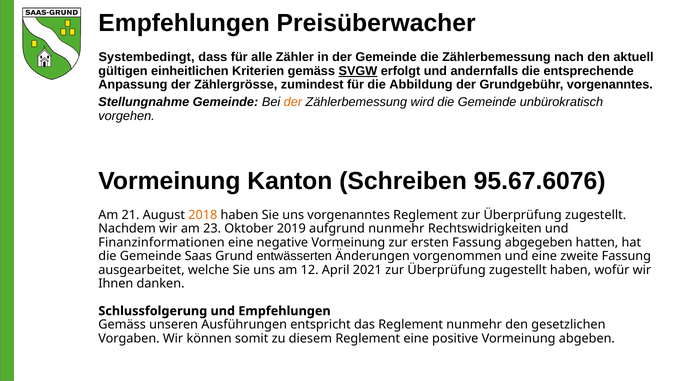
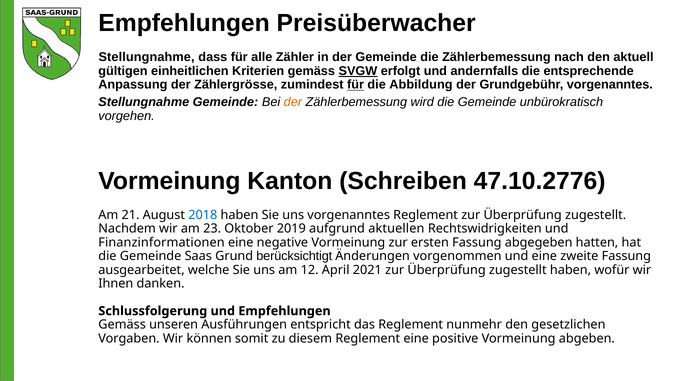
Systembedingt at (147, 57): Systembedingt -> Stellungnahme
für at (356, 85) underline: none -> present
95.67.6076: 95.67.6076 -> 47.10.2776
2018 colour: orange -> blue
aufgrund nunmehr: nunmehr -> aktuellen
entwässerten: entwässerten -> berücksichtigt
